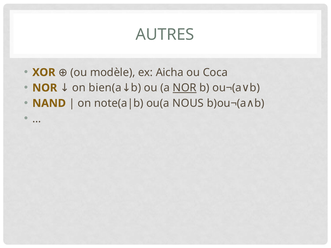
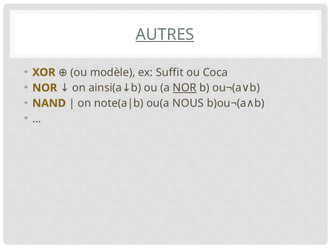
AUTRES underline: none -> present
Aicha: Aicha -> Suffit
bien(a: bien(a -> ainsi(a
